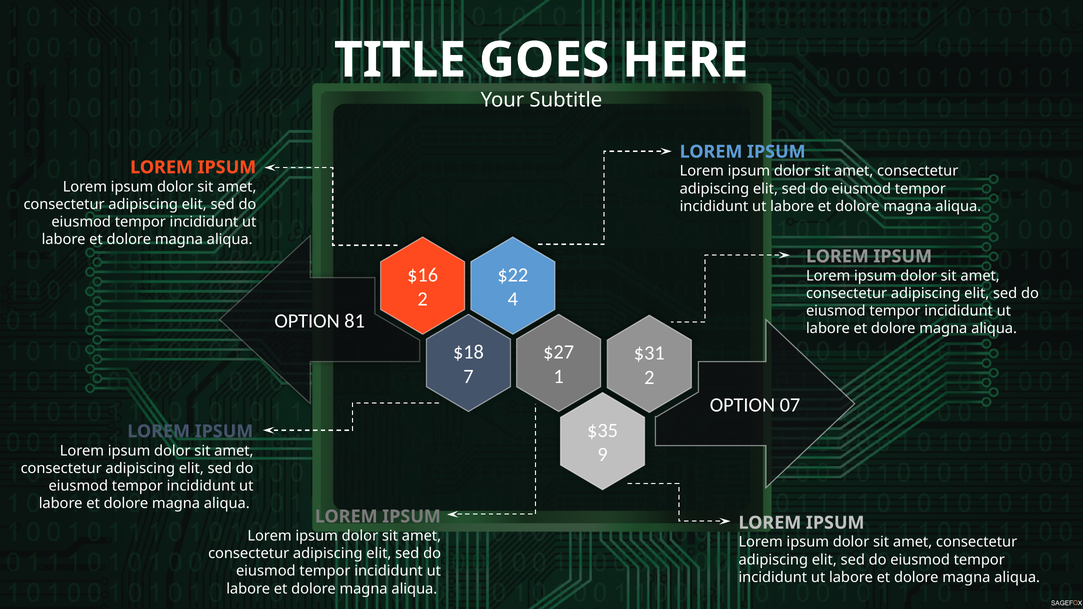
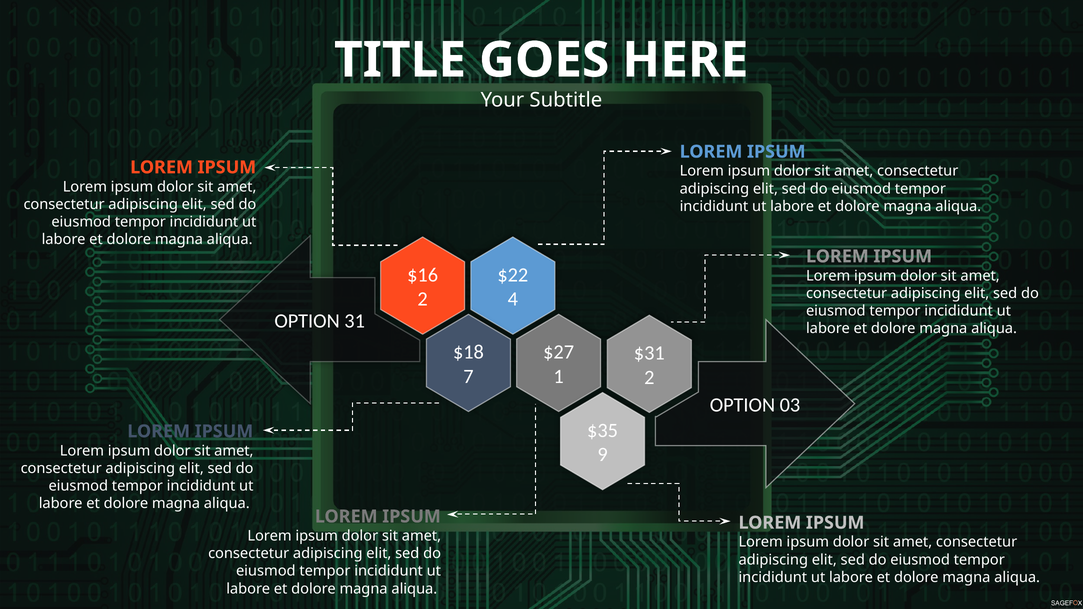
81: 81 -> 31
07: 07 -> 03
